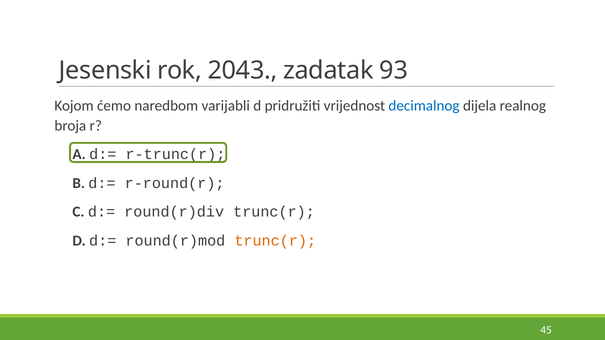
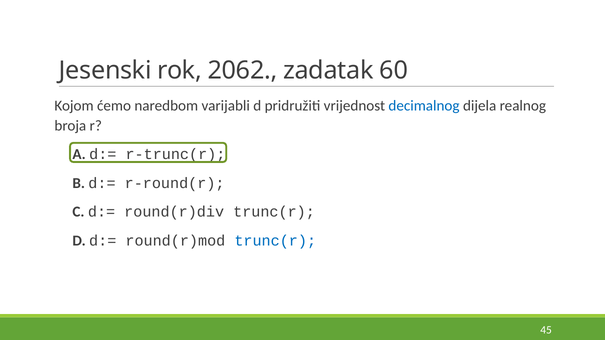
2043: 2043 -> 2062
93: 93 -> 60
trunc(r at (275, 241) colour: orange -> blue
